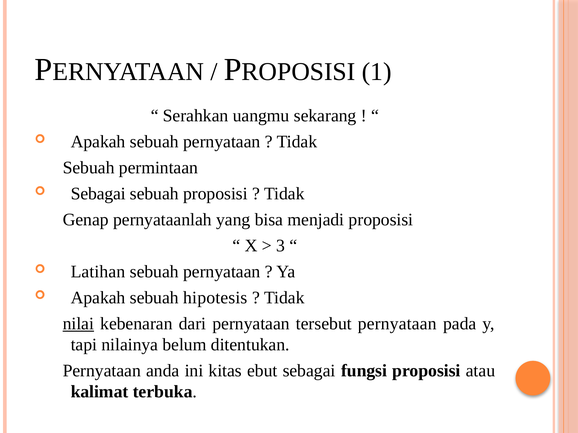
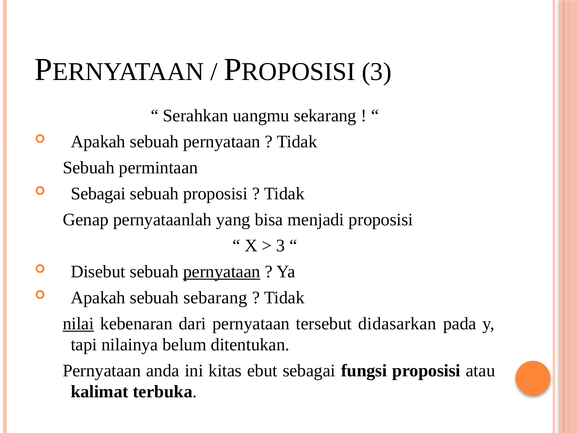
1 at (377, 72): 1 -> 3
Latihan: Latihan -> Disebut
pernyataan at (222, 272) underline: none -> present
hipotesis: hipotesis -> sebarang
tersebut pernyataan: pernyataan -> didasarkan
